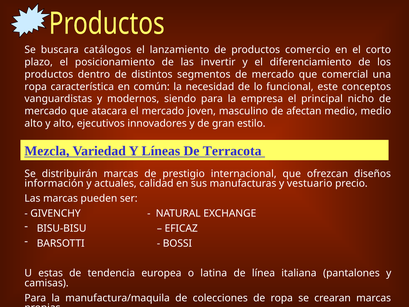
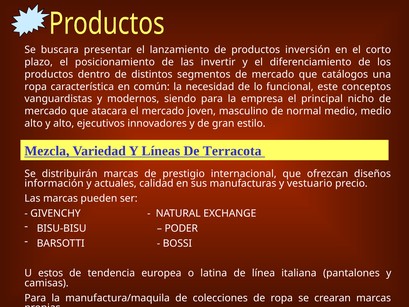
catálogos: catálogos -> presentar
comercio: comercio -> inversión
comercial: comercial -> catálogos
afectan: afectan -> normal
EFICAZ: EFICAZ -> PODER
estas: estas -> estos
